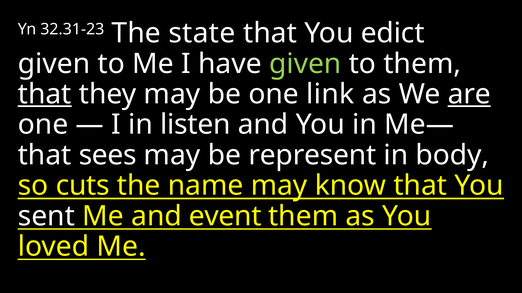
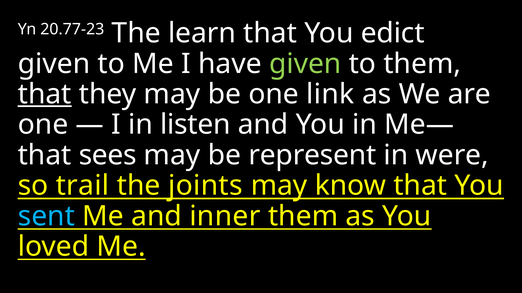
32.31-23: 32.31-23 -> 20.77-23
state: state -> learn
are underline: present -> none
body: body -> were
cuts: cuts -> trail
name: name -> joints
sent colour: white -> light blue
event: event -> inner
